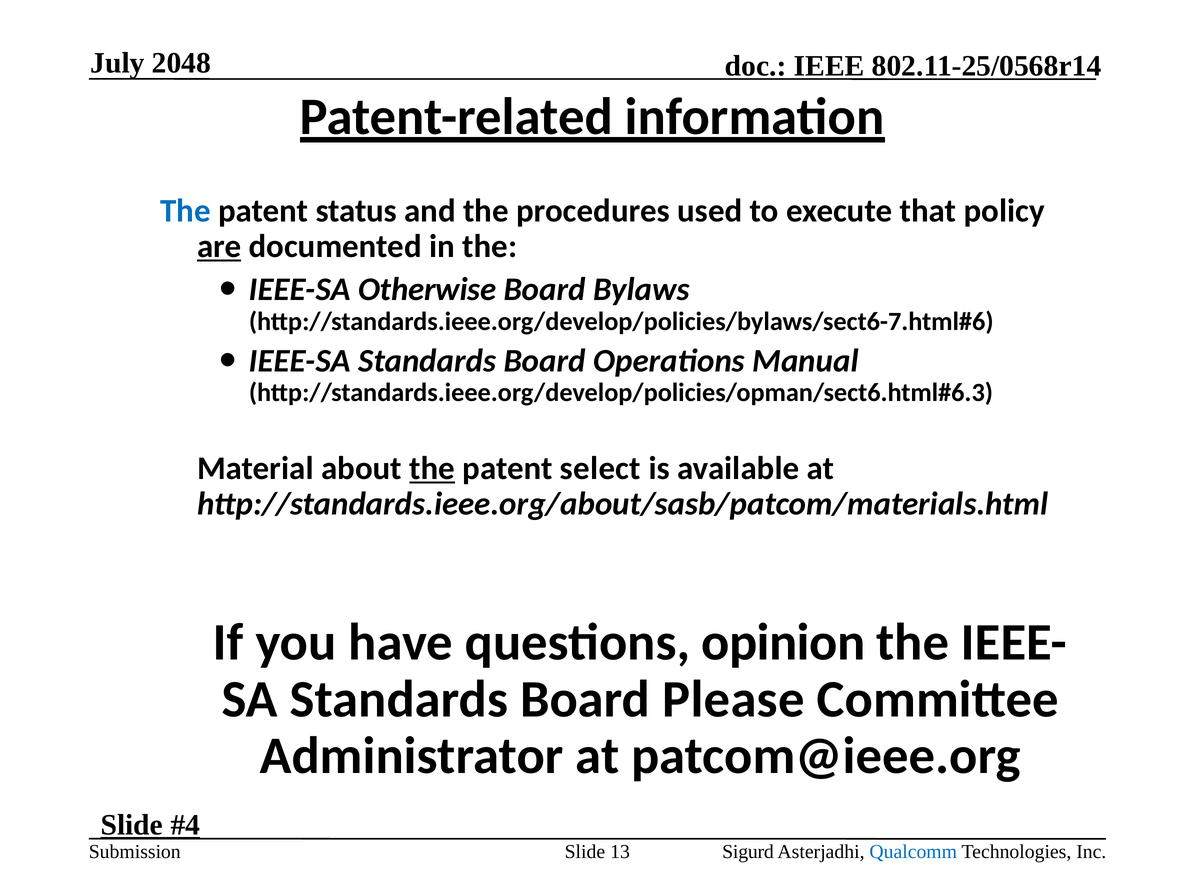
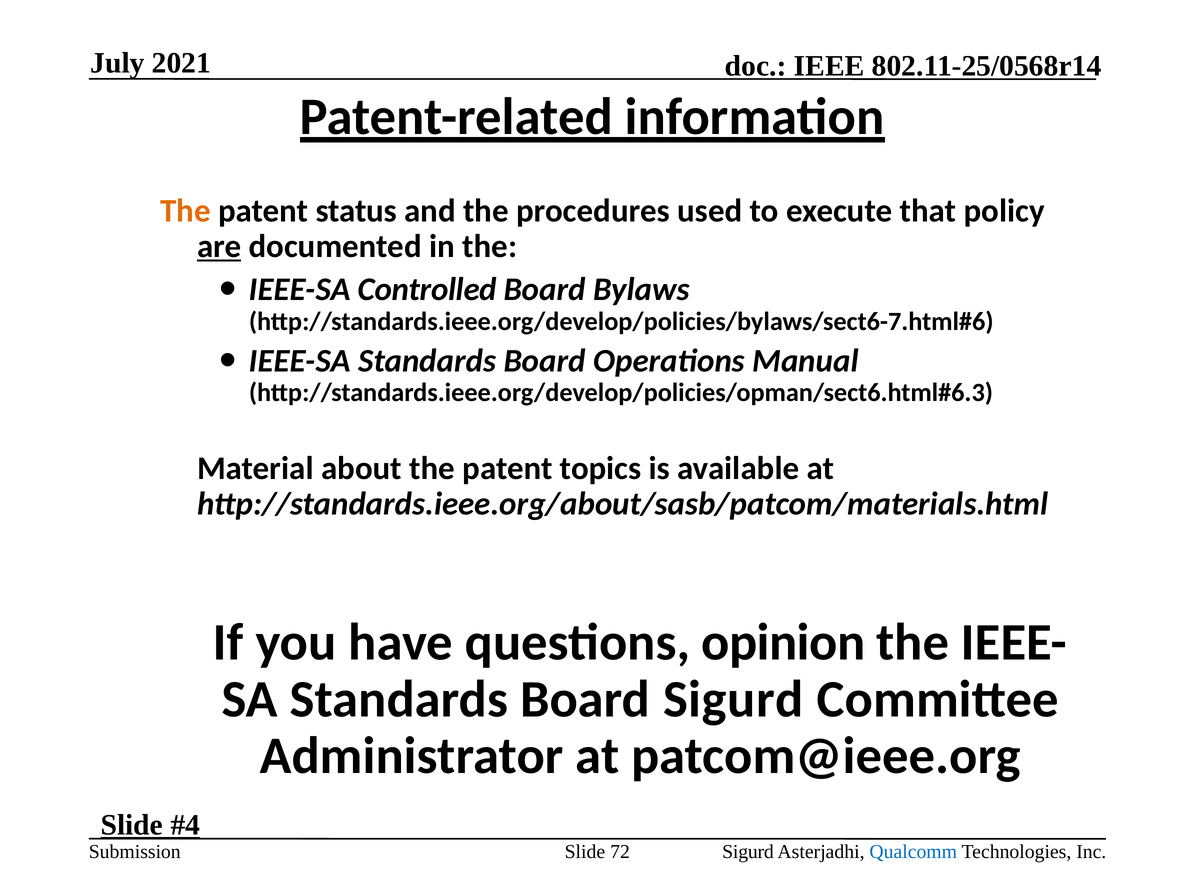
2048: 2048 -> 2021
The at (185, 211) colour: blue -> orange
Otherwise: Otherwise -> Controlled
the at (432, 469) underline: present -> none
select: select -> topics
Board Please: Please -> Sigurd
13: 13 -> 72
